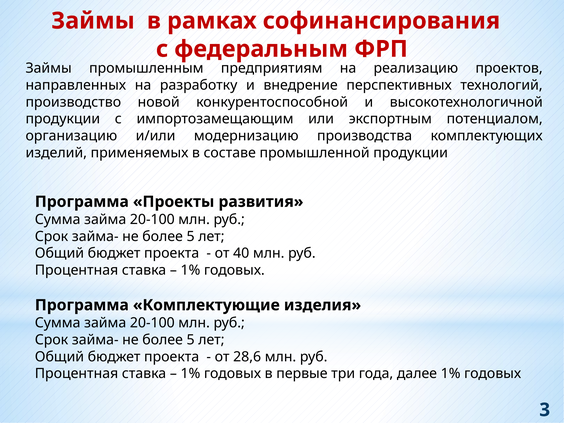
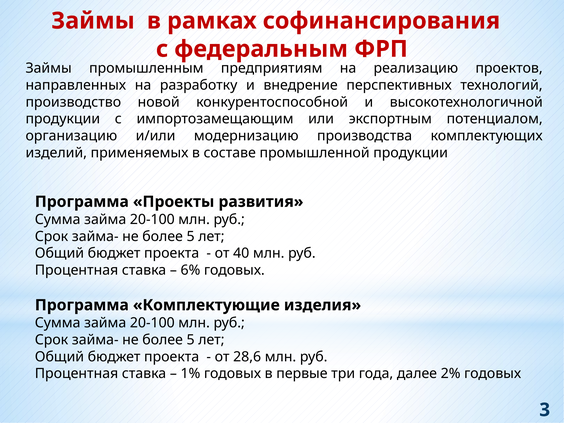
1% at (190, 270): 1% -> 6%
далее 1%: 1% -> 2%
